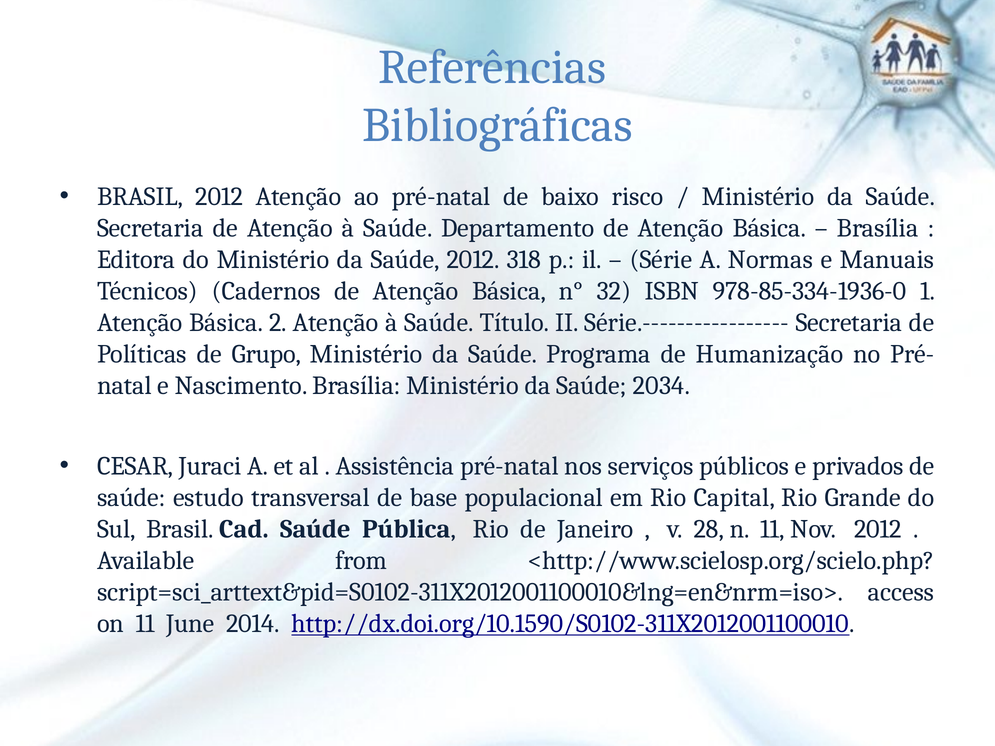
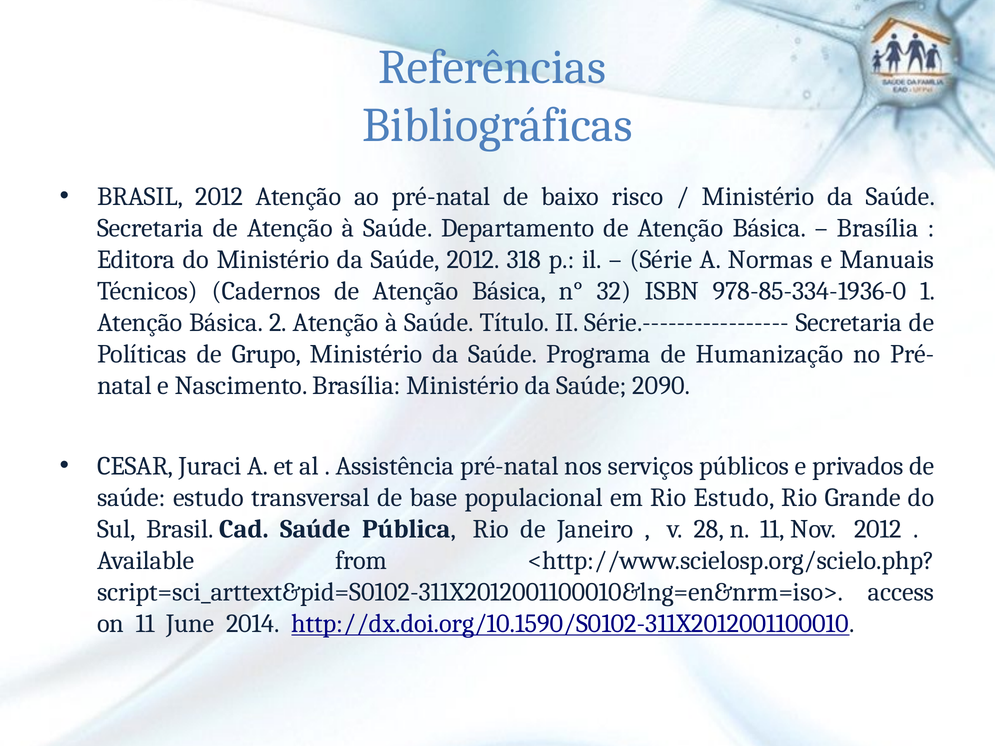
2034: 2034 -> 2090
Rio Capital: Capital -> Estudo
